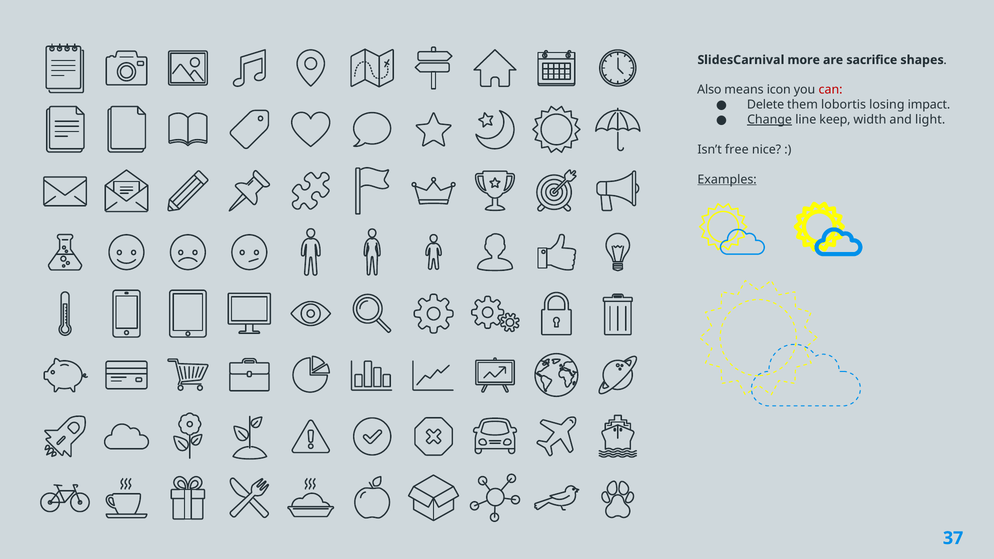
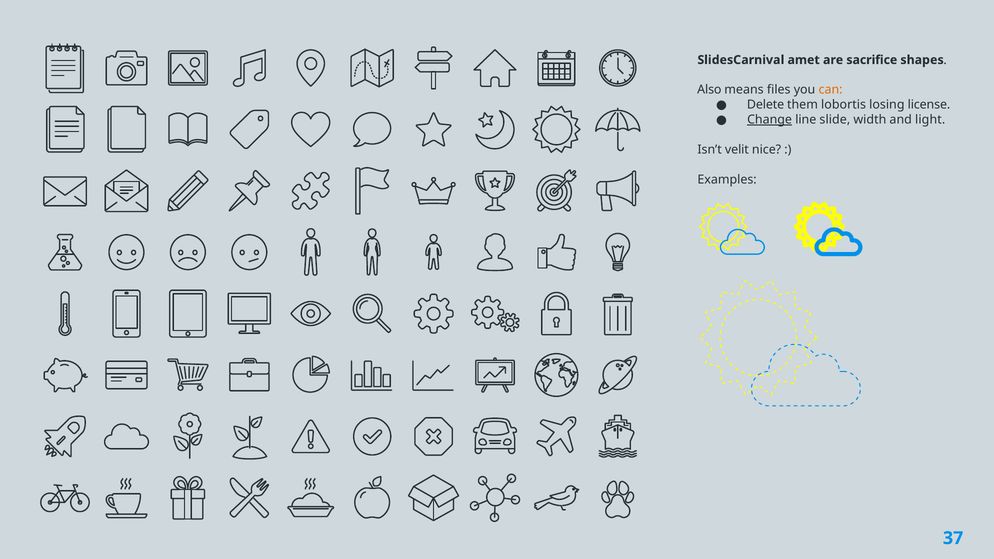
more: more -> amet
icon: icon -> files
can colour: red -> orange
impact: impact -> license
keep: keep -> slide
free: free -> velit
Examples underline: present -> none
